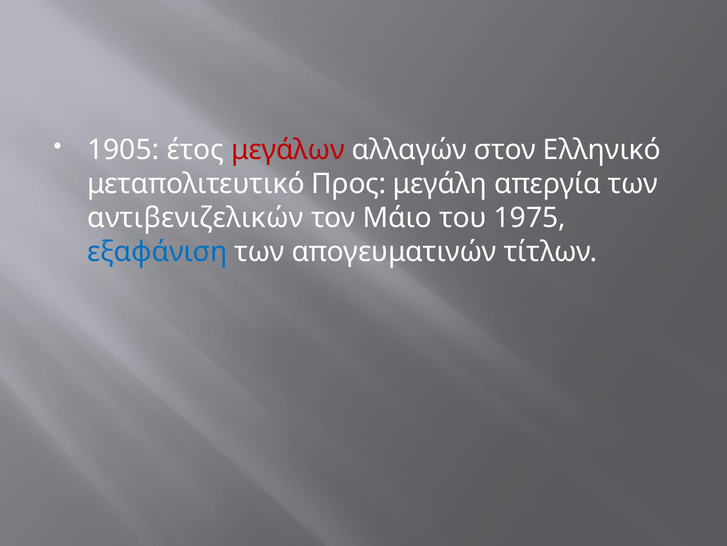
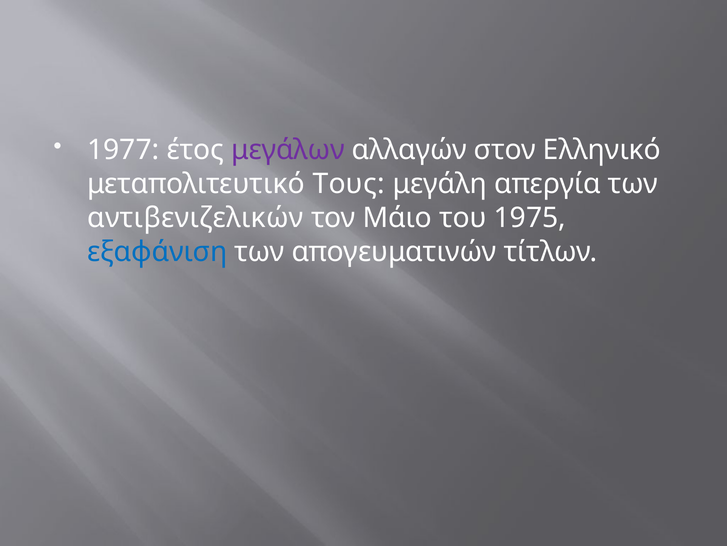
1905: 1905 -> 1977
μεγάλων colour: red -> purple
Προς: Προς -> Τους
